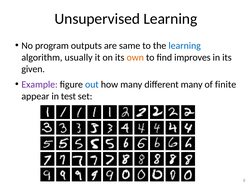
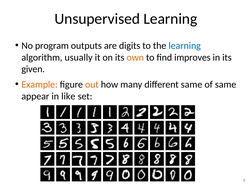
same: same -> digits
Example colour: purple -> orange
out colour: blue -> orange
different many: many -> same
of finite: finite -> same
test: test -> like
